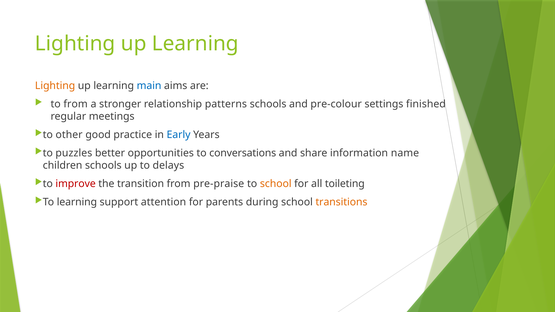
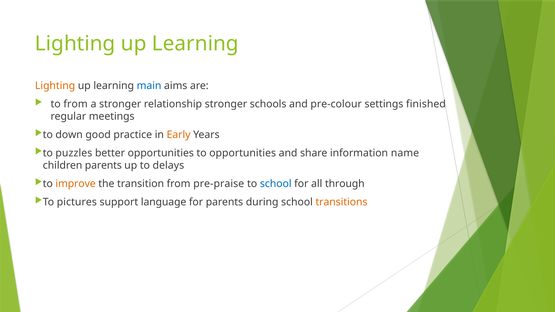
relationship patterns: patterns -> stronger
other: other -> down
Early colour: blue -> orange
to conversations: conversations -> opportunities
children schools: schools -> parents
improve colour: red -> orange
school at (276, 184) colour: orange -> blue
toileting: toileting -> through
To learning: learning -> pictures
attention: attention -> language
